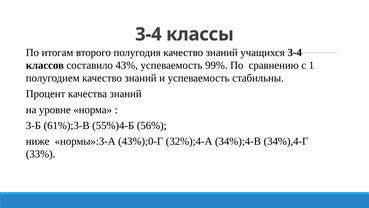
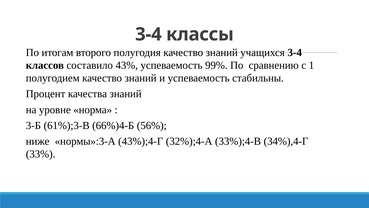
55%)4-Б: 55%)4-Б -> 66%)4-Б
43%);0-Г: 43%);0-Г -> 43%);4-Г
34%);4-В: 34%);4-В -> 33%);4-В
